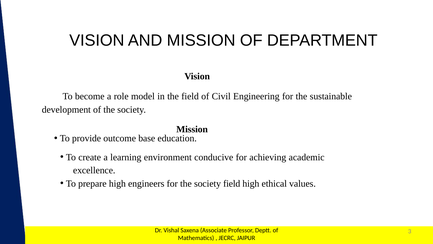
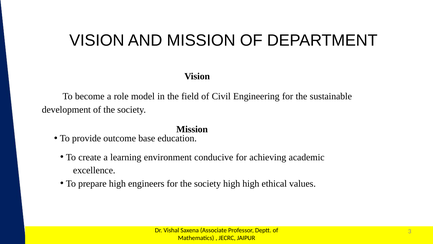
society field: field -> high
